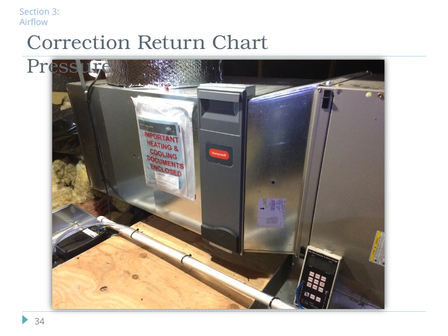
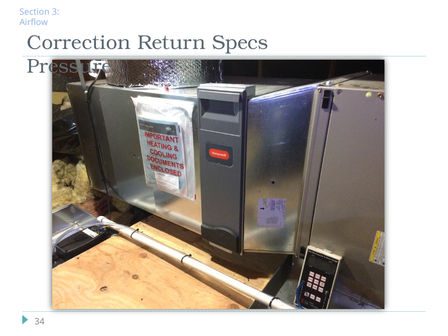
Chart: Chart -> Specs
